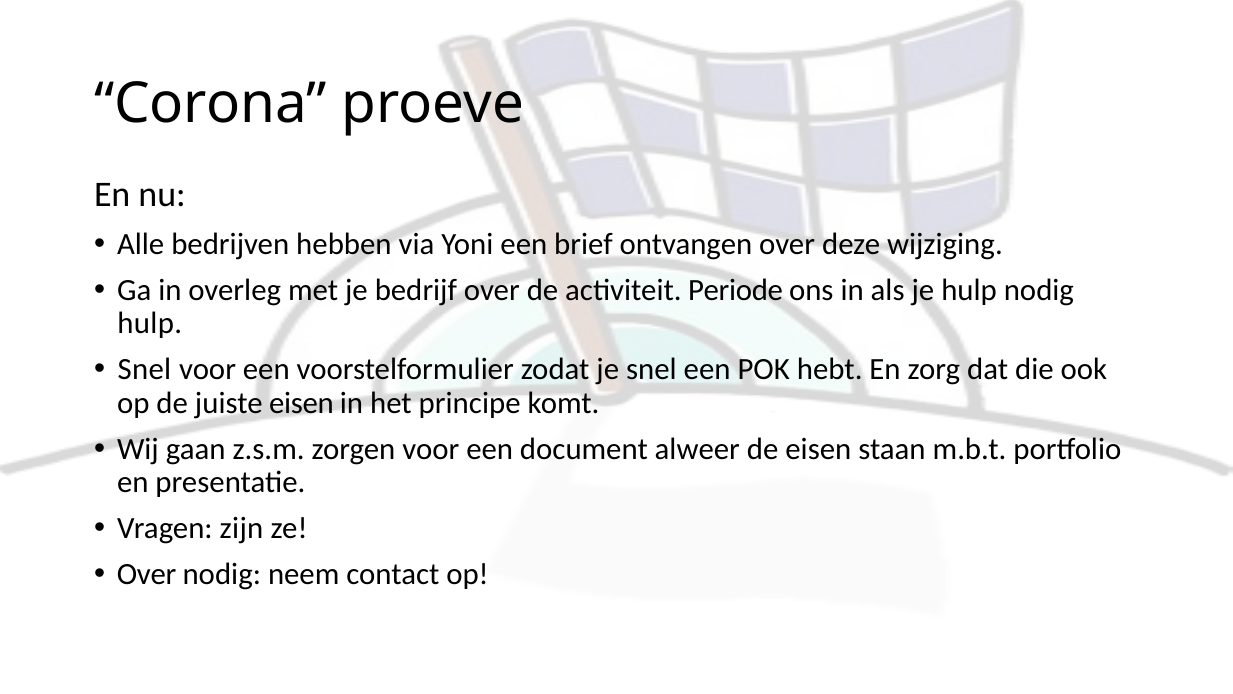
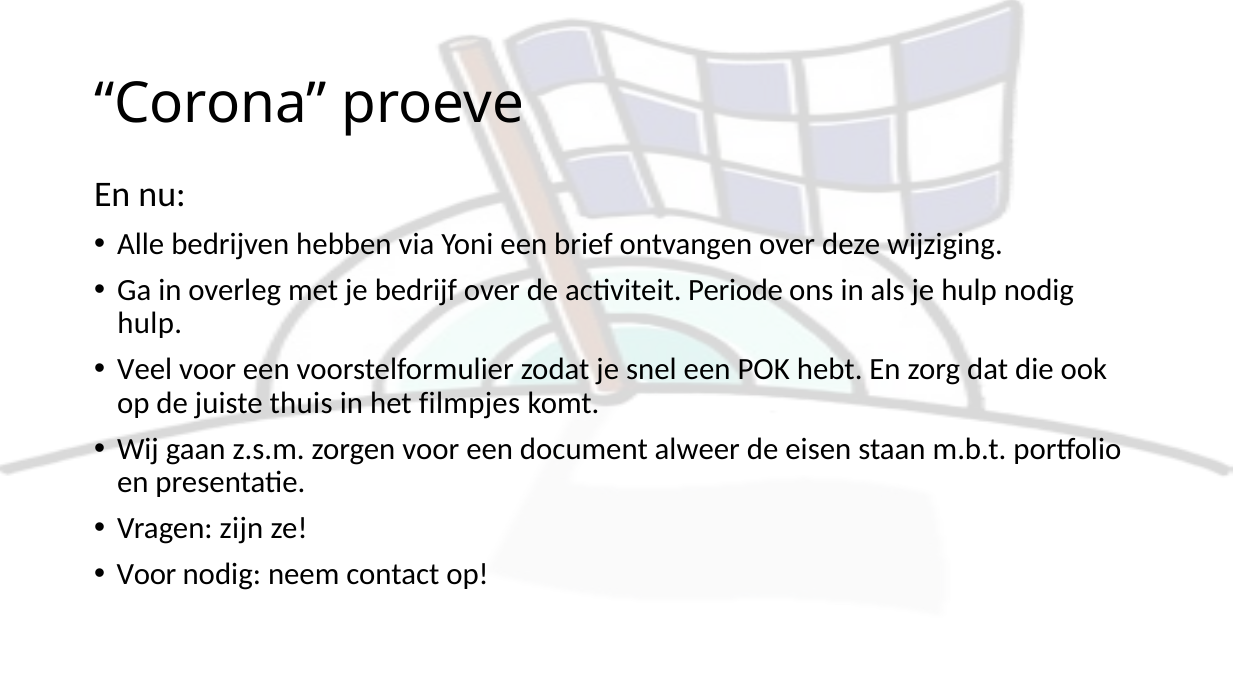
Snel at (144, 369): Snel -> Veel
juiste eisen: eisen -> thuis
principe: principe -> filmpjes
Over at (147, 574): Over -> Voor
